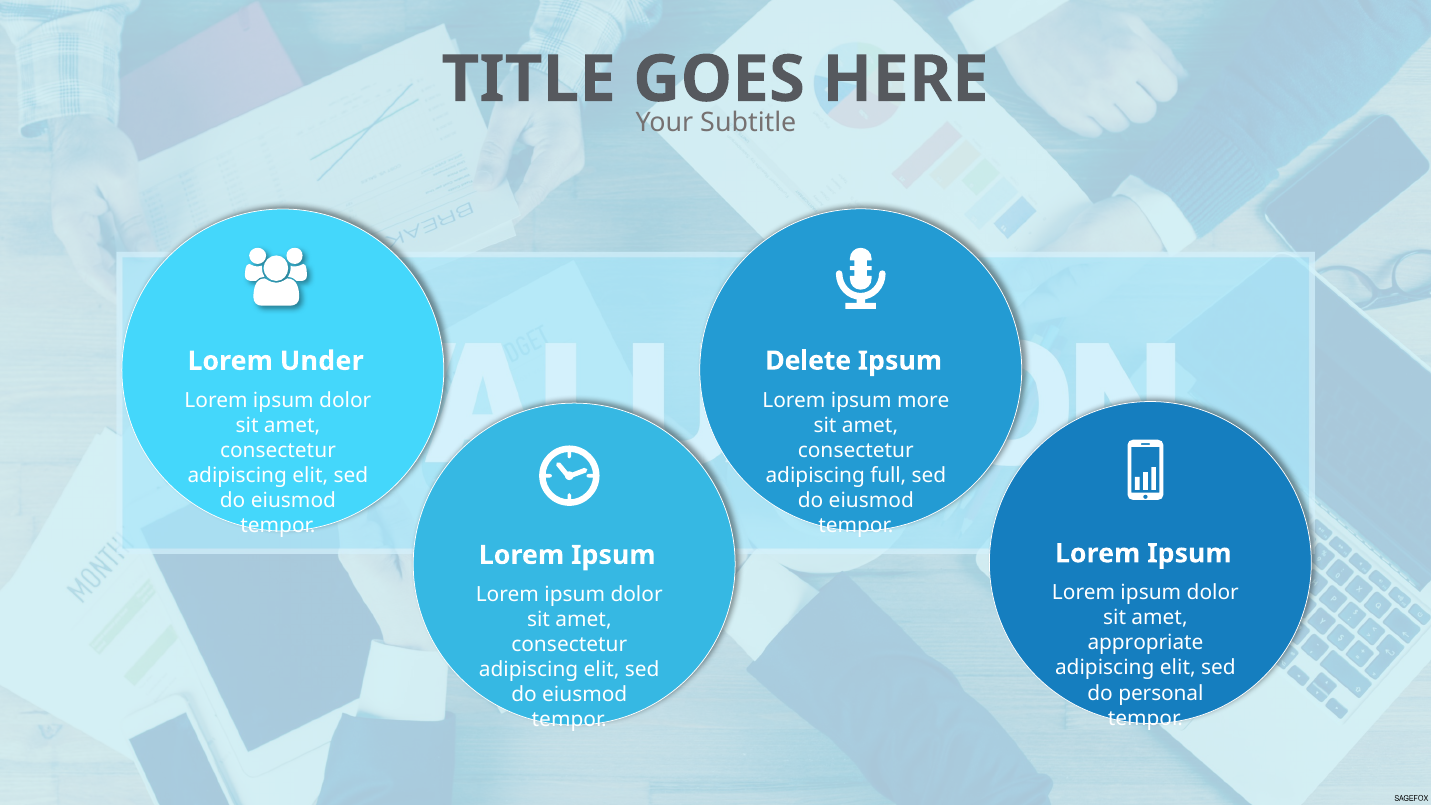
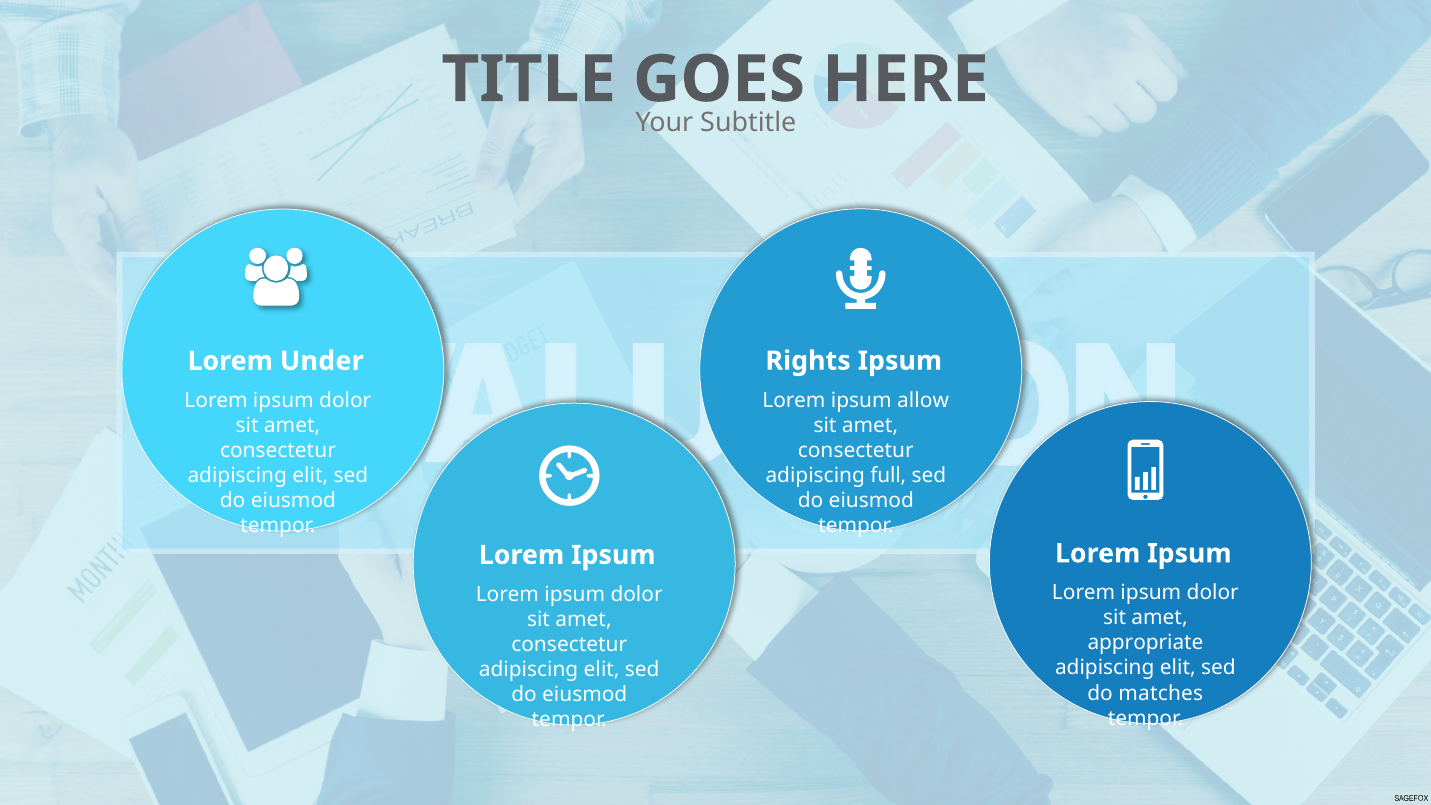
Delete: Delete -> Rights
more: more -> allow
personal: personal -> matches
